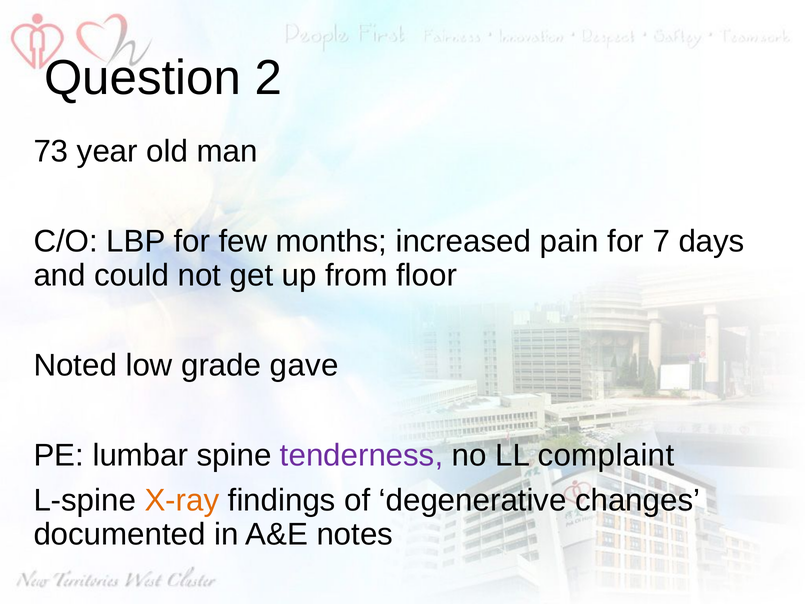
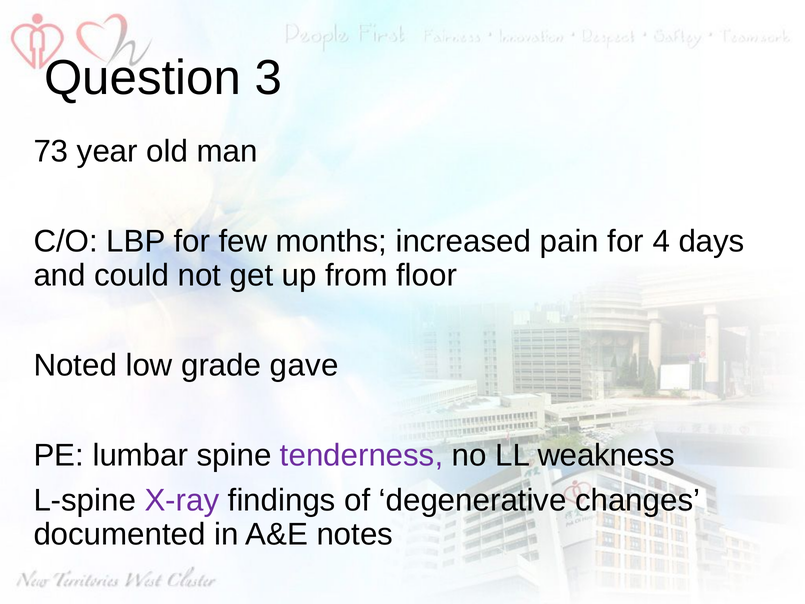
2: 2 -> 3
7: 7 -> 4
complaint: complaint -> weakness
X-ray colour: orange -> purple
